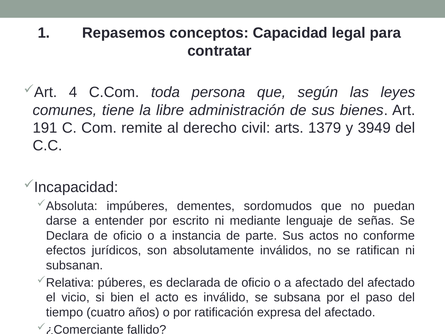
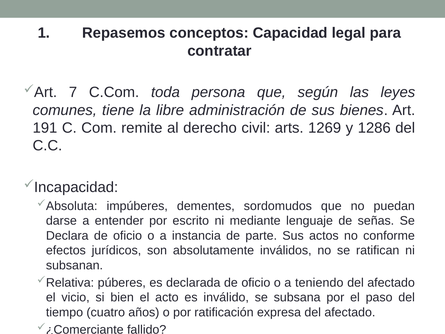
4: 4 -> 7
1379: 1379 -> 1269
3949: 3949 -> 1286
a afectado: afectado -> teniendo
